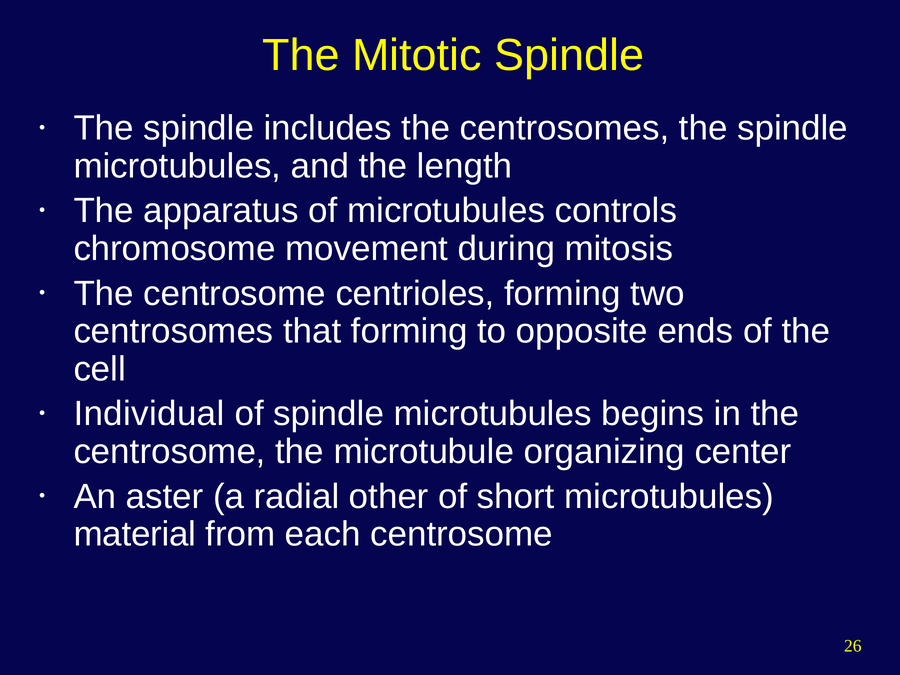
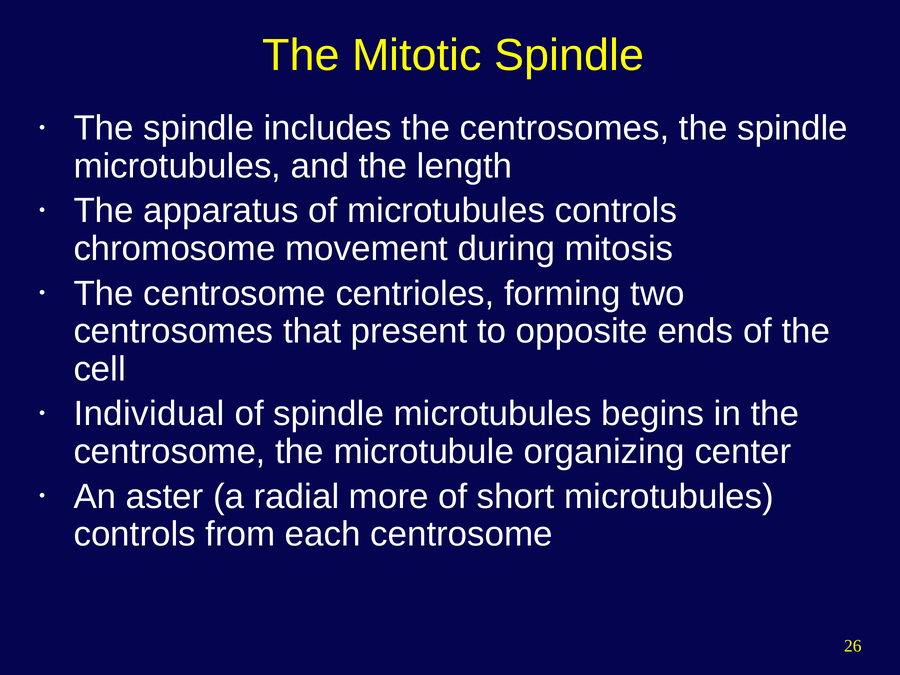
that forming: forming -> present
other: other -> more
material at (135, 534): material -> controls
